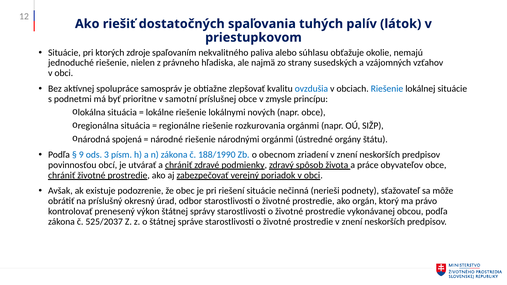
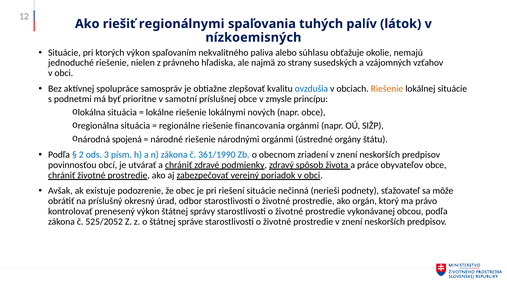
dostatočných: dostatočných -> regionálnymi
priestupkovom: priestupkovom -> nízkoemisných
ktorých zdroje: zdroje -> výkon
Riešenie at (387, 89) colour: blue -> orange
rozkurovania: rozkurovania -> financovania
9: 9 -> 2
188/1990: 188/1990 -> 361/1990
525/2037: 525/2037 -> 525/2052
